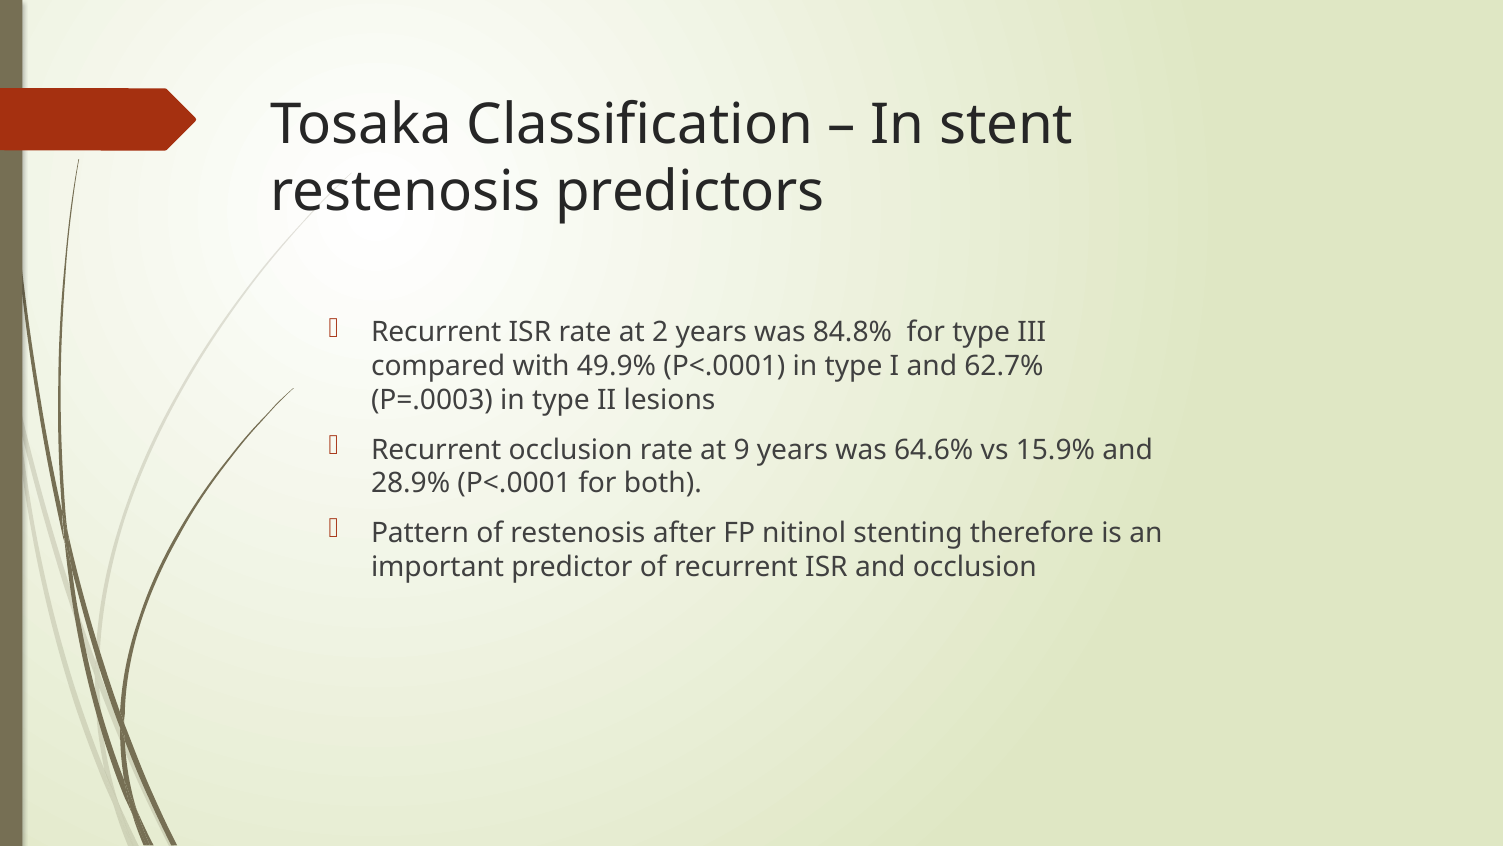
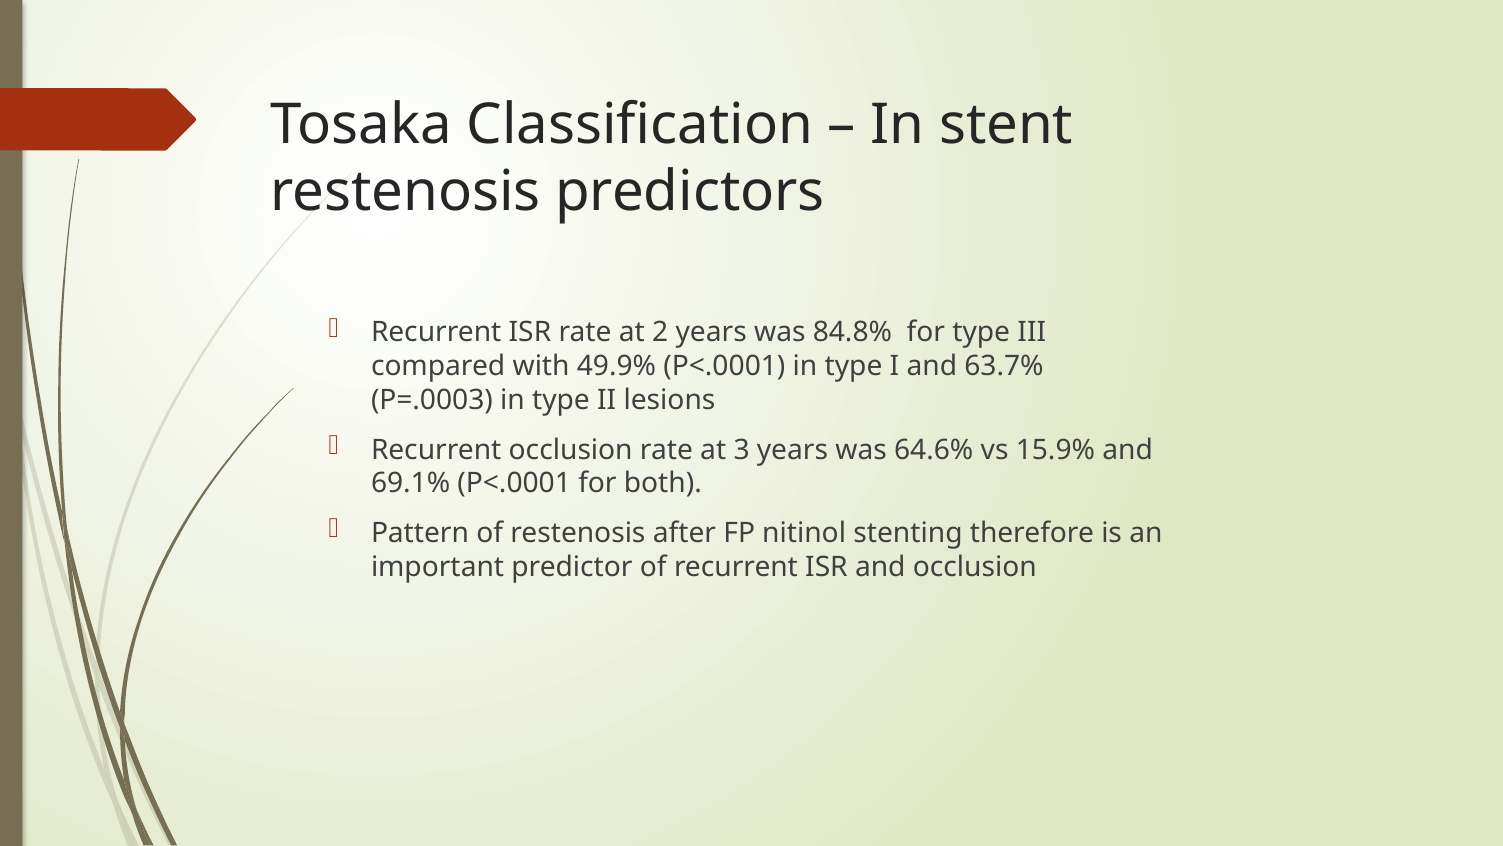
62.7%: 62.7% -> 63.7%
9: 9 -> 3
28.9%: 28.9% -> 69.1%
